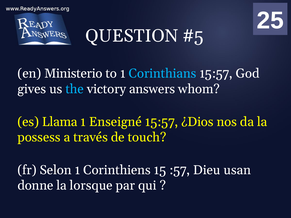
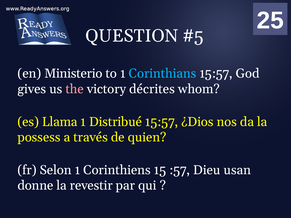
the colour: light blue -> pink
answers: answers -> décrites
Enseigné: Enseigné -> Distribué
touch: touch -> quien
lorsque: lorsque -> revestir
